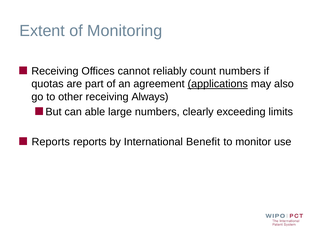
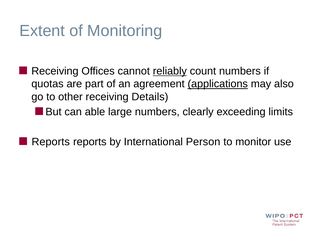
reliably underline: none -> present
Always: Always -> Details
Benefit: Benefit -> Person
